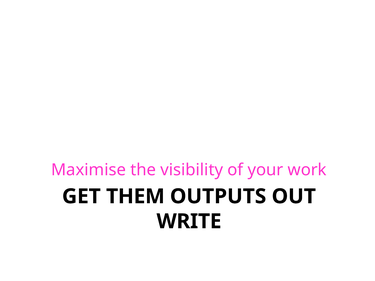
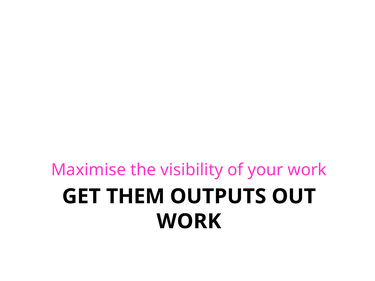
WRITE at (189, 222): WRITE -> WORK
